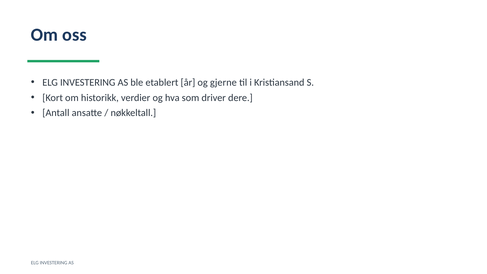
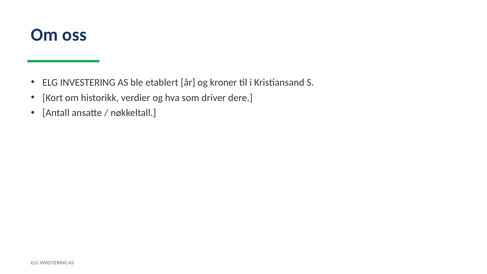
gjerne: gjerne -> kroner
